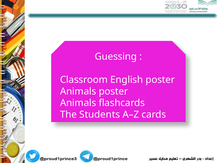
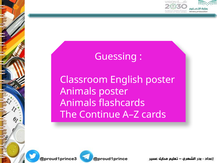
Students: Students -> Continue
